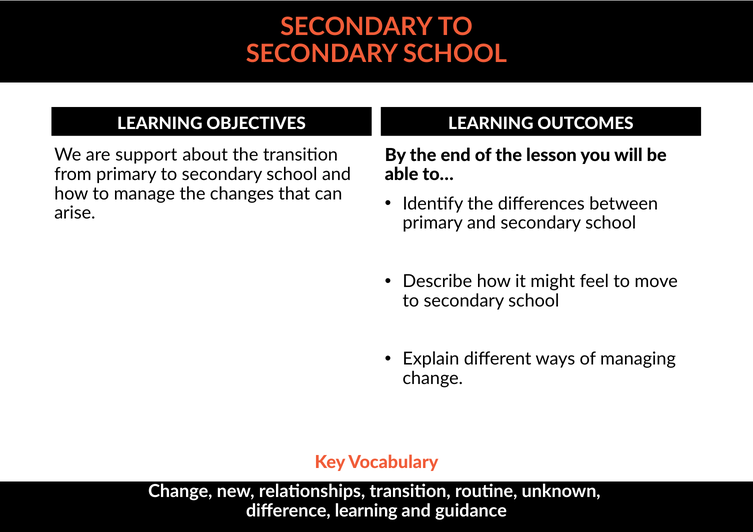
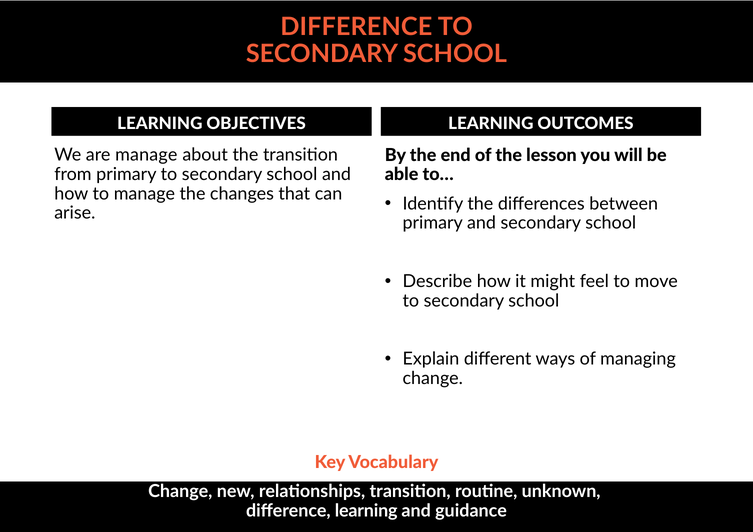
SECONDARY at (356, 27): SECONDARY -> DIFFERENCE
are support: support -> manage
